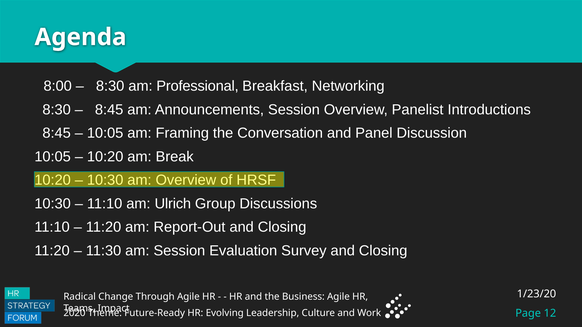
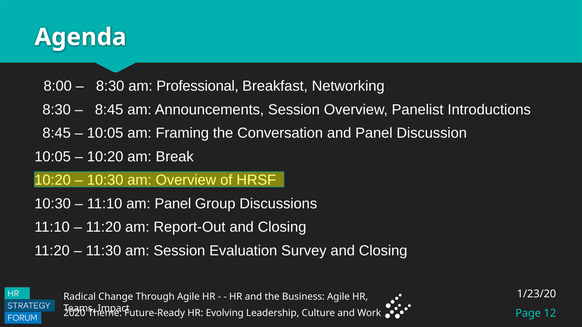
am Ulrich: Ulrich -> Panel
